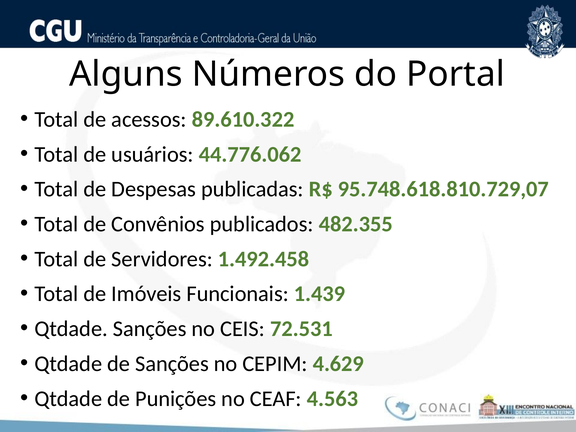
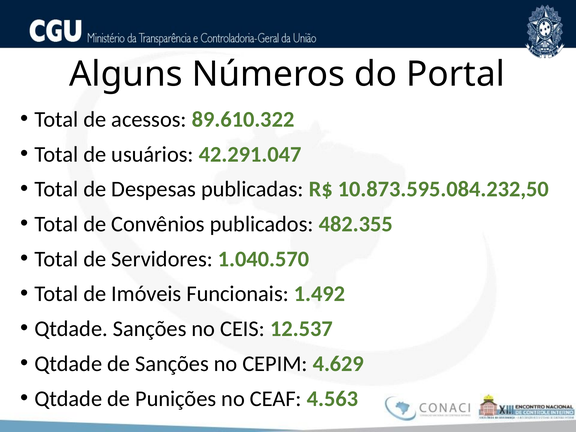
44.776.062: 44.776.062 -> 42.291.047
95.748.618.810.729,07: 95.748.618.810.729,07 -> 10.873.595.084.232,50
1.492.458: 1.492.458 -> 1.040.570
1.439: 1.439 -> 1.492
72.531: 72.531 -> 12.537
